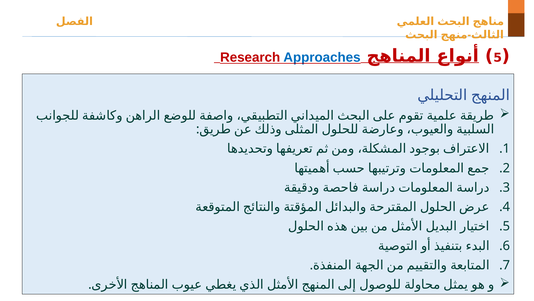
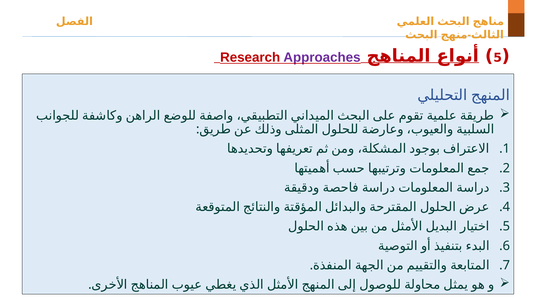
Approaches colour: blue -> purple
